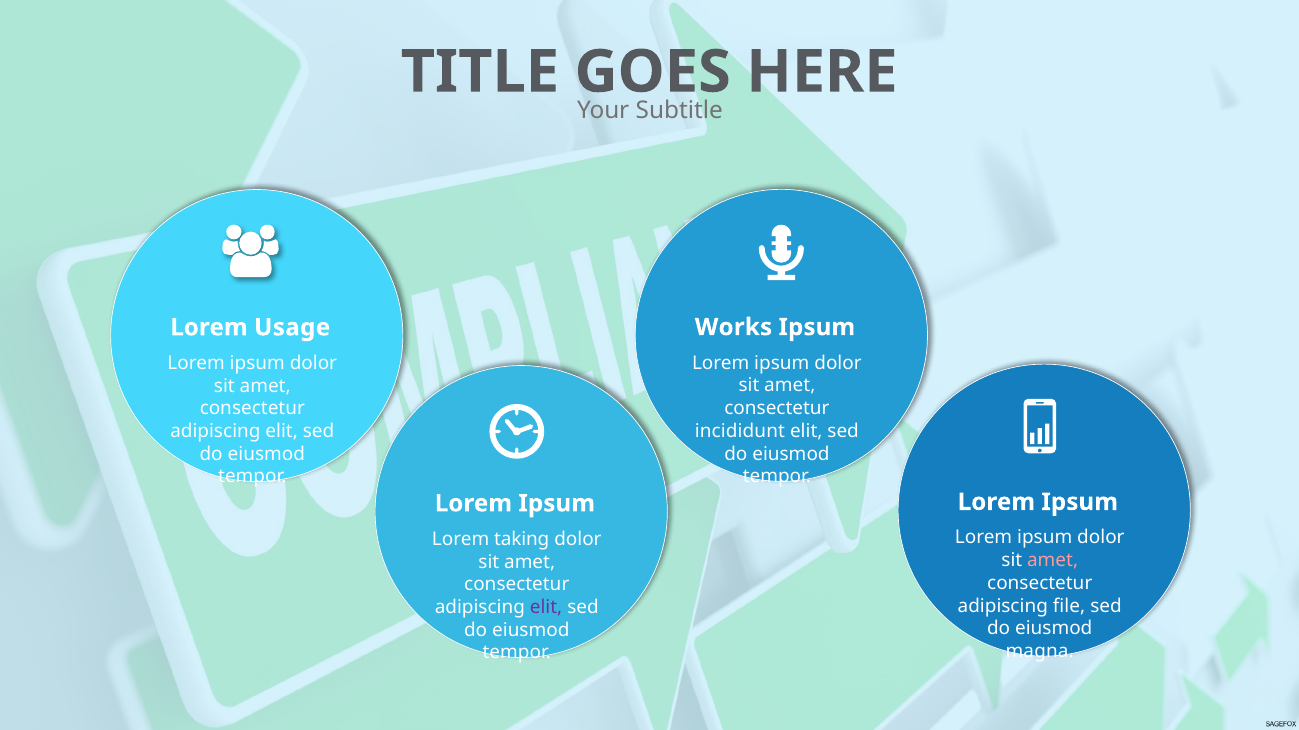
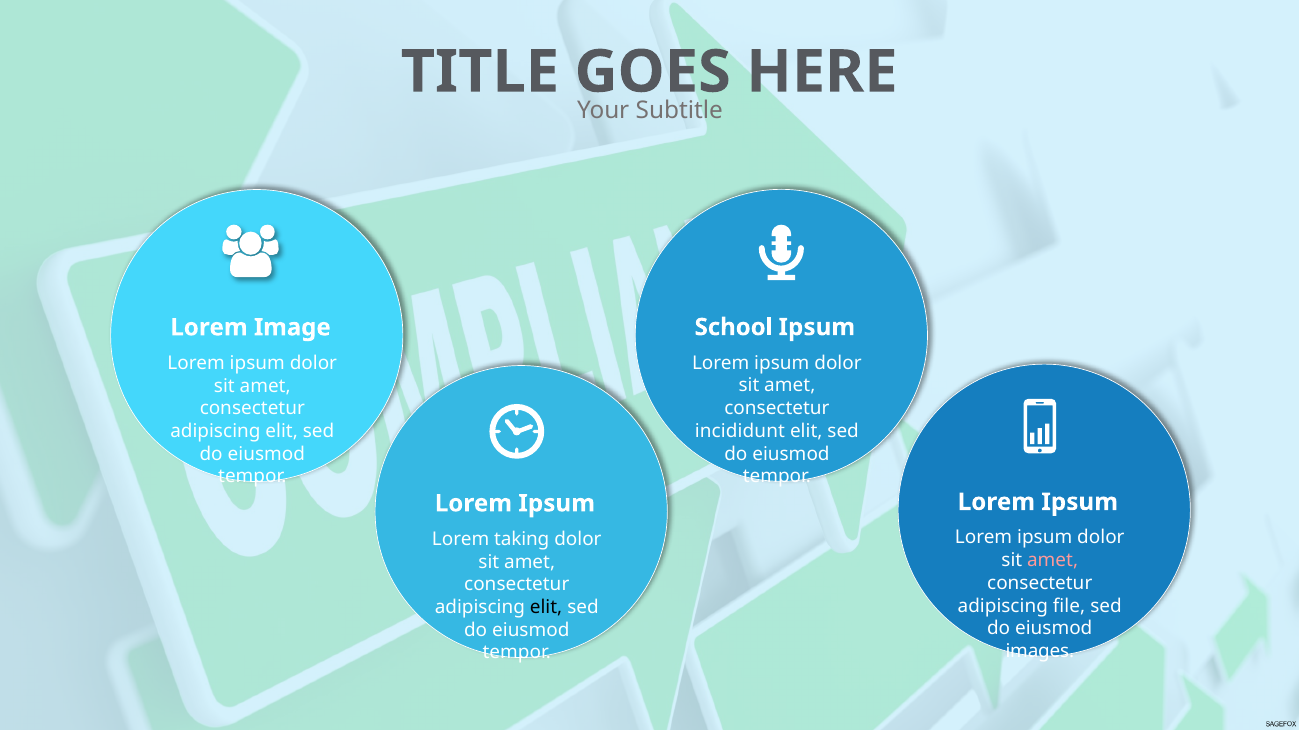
Works: Works -> School
Usage: Usage -> Image
elit at (546, 608) colour: purple -> black
magna: magna -> images
